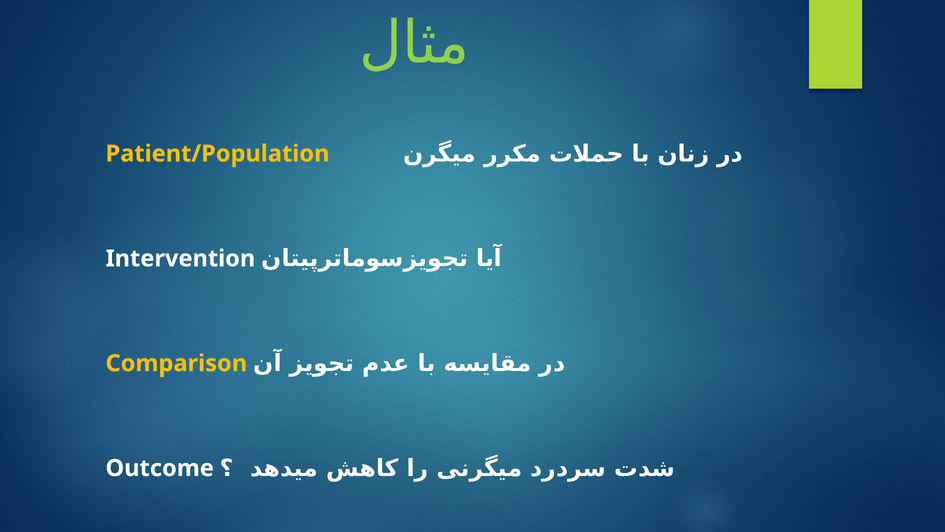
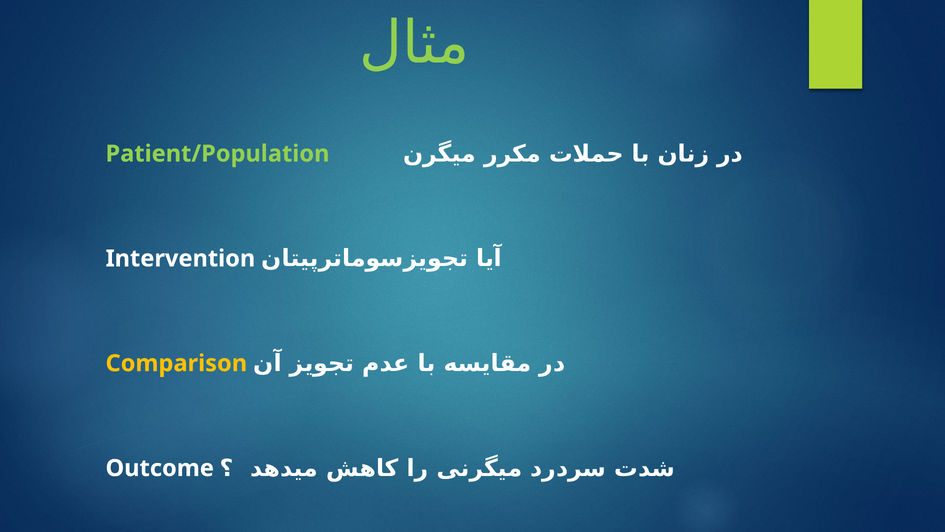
Patient/Population colour: yellow -> light green
